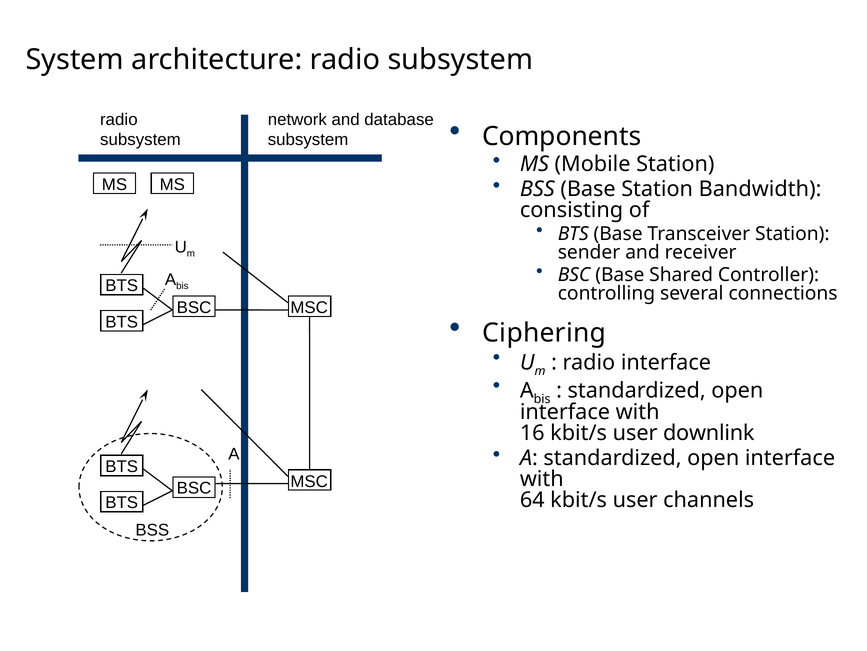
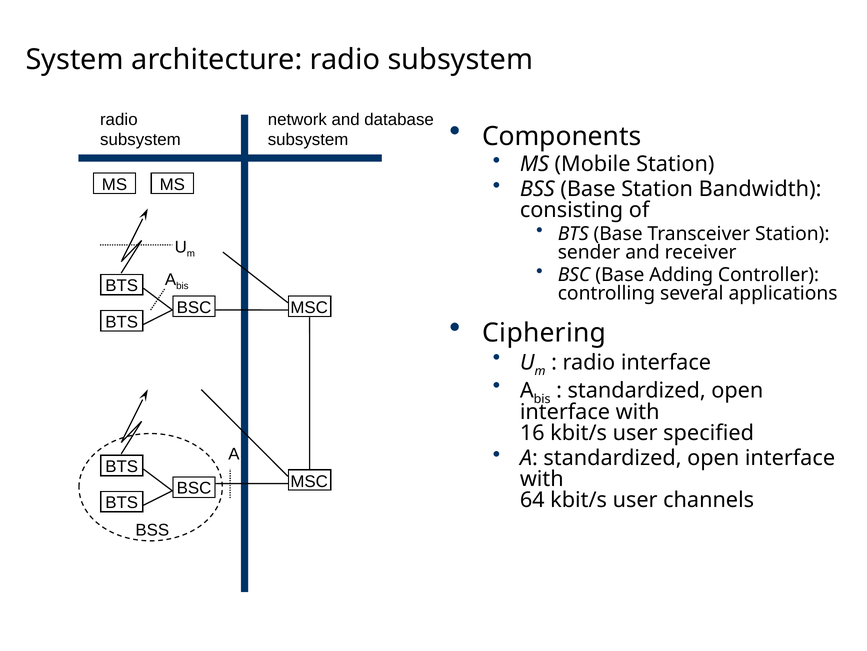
Shared: Shared -> Adding
connections: connections -> applications
downlink: downlink -> specified
